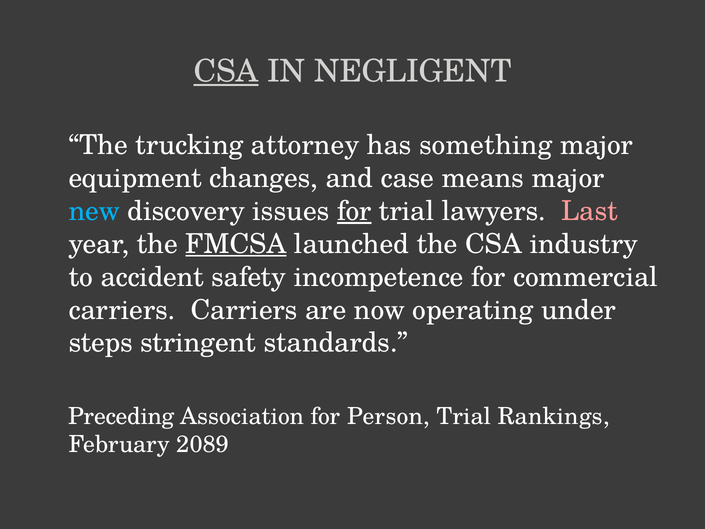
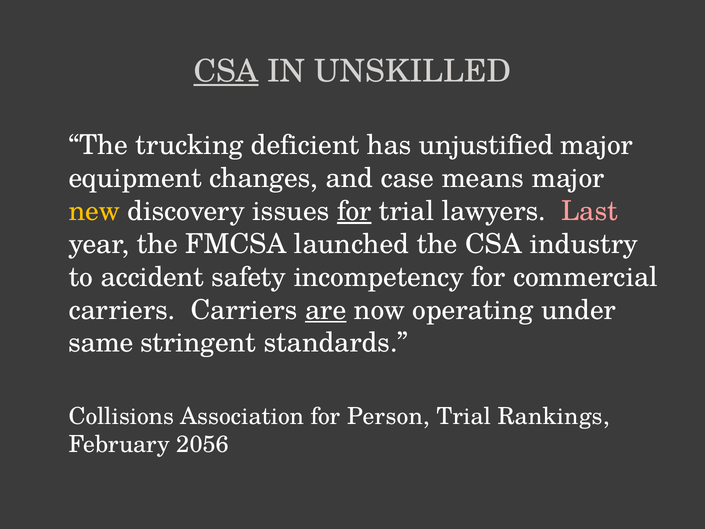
NEGLIGENT: NEGLIGENT -> UNSKILLED
attorney: attorney -> deficient
something: something -> unjustified
new colour: light blue -> yellow
FMCSA underline: present -> none
incompetence: incompetence -> incompetency
are underline: none -> present
steps: steps -> same
Preceding: Preceding -> Collisions
2089: 2089 -> 2056
